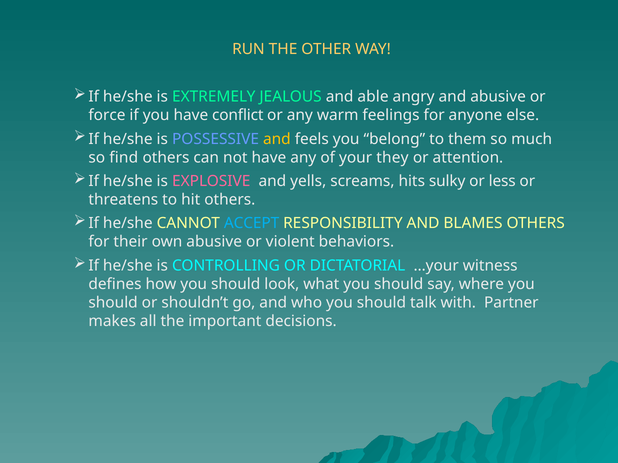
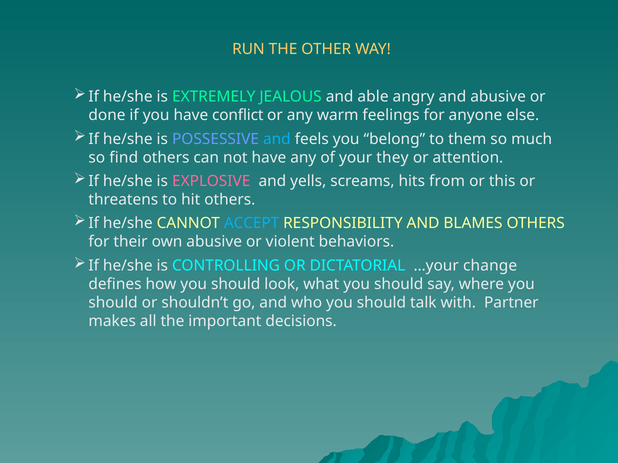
force: force -> done
and at (277, 139) colour: yellow -> light blue
sulky: sulky -> from
less: less -> this
witness: witness -> change
